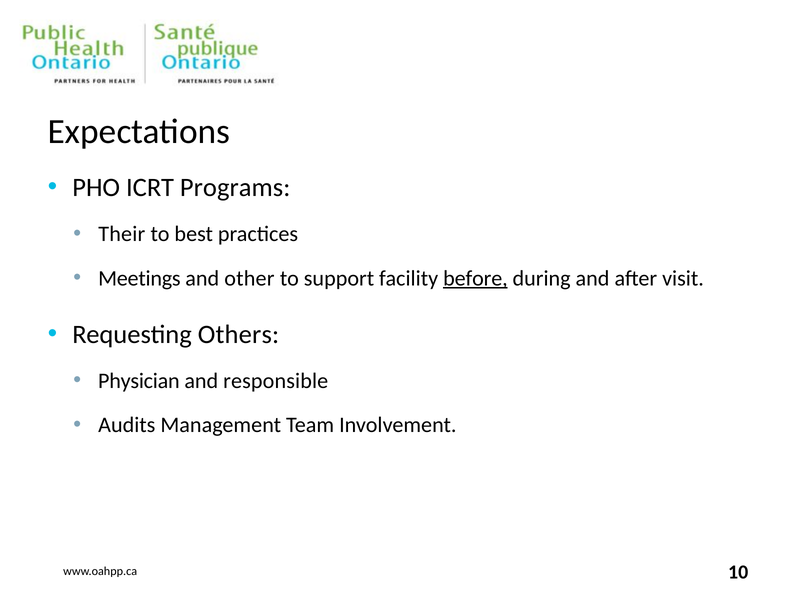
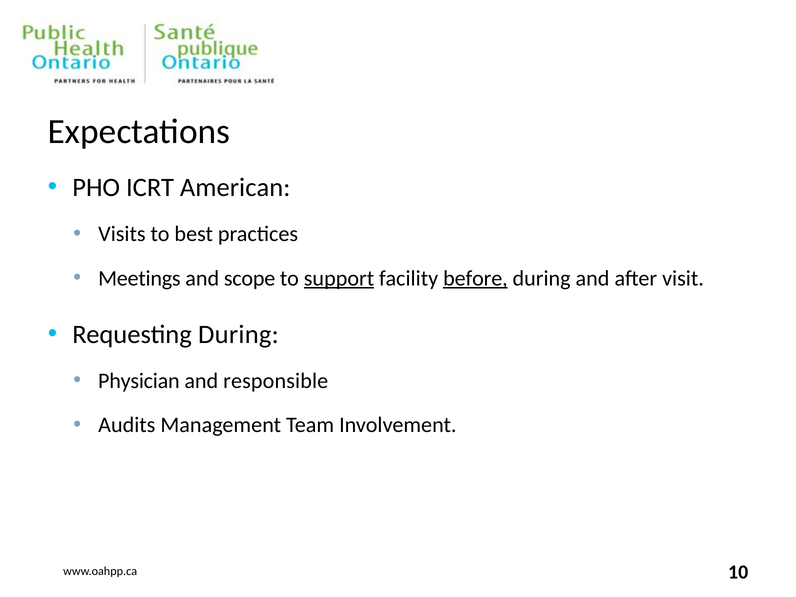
Programs: Programs -> American
Their: Their -> Visits
other: other -> scope
support underline: none -> present
Requesting Others: Others -> During
